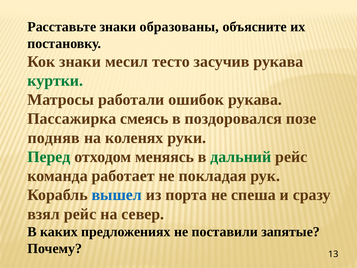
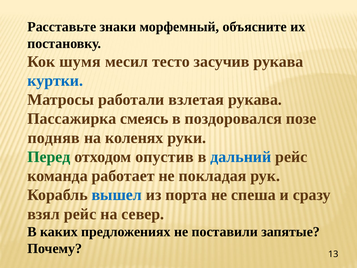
образованы: образованы -> морфемный
Кок знаки: знаки -> шумя
куртки colour: green -> blue
ошибок: ошибок -> взлетая
меняясь: меняясь -> опустив
дальний colour: green -> blue
